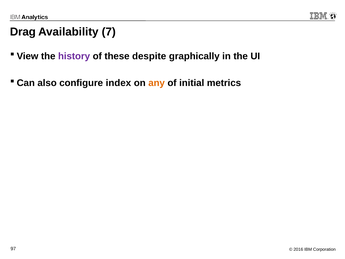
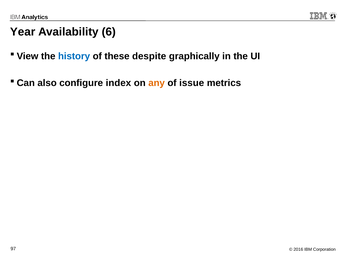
Drag: Drag -> Year
7: 7 -> 6
history colour: purple -> blue
initial: initial -> issue
